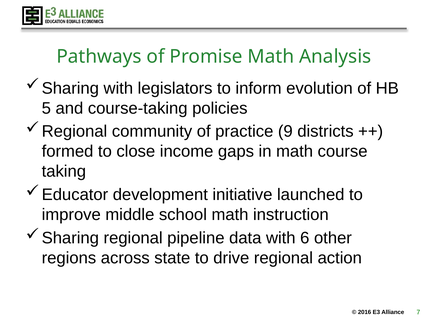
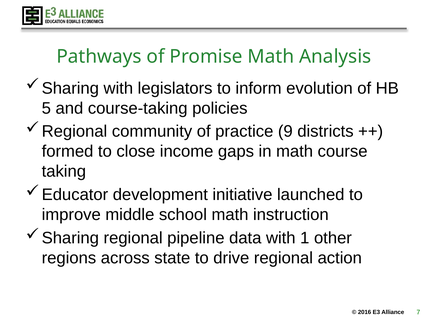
6: 6 -> 1
